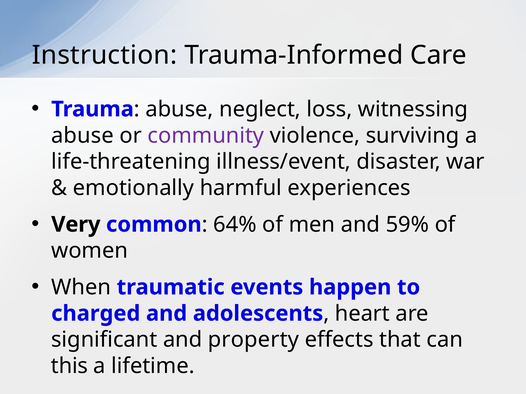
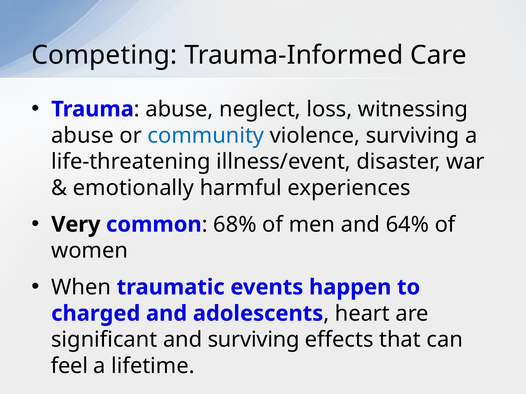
Instruction: Instruction -> Competing
community colour: purple -> blue
64%: 64% -> 68%
59%: 59% -> 64%
and property: property -> surviving
this: this -> feel
